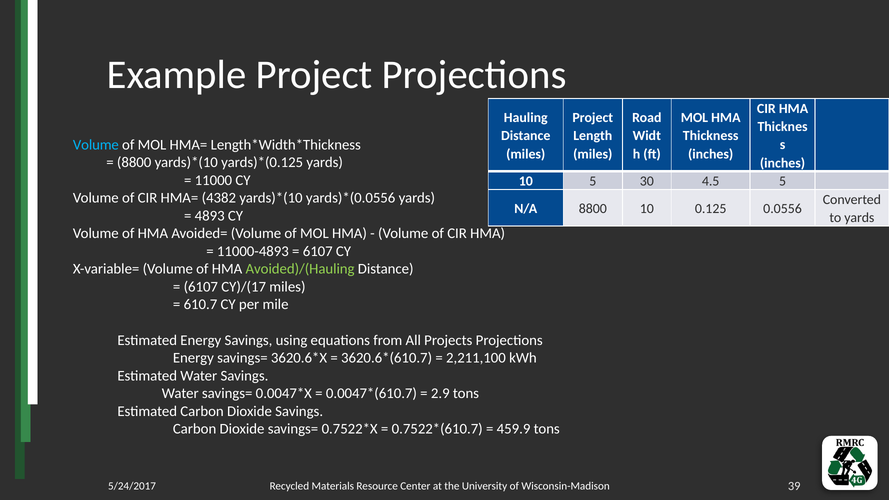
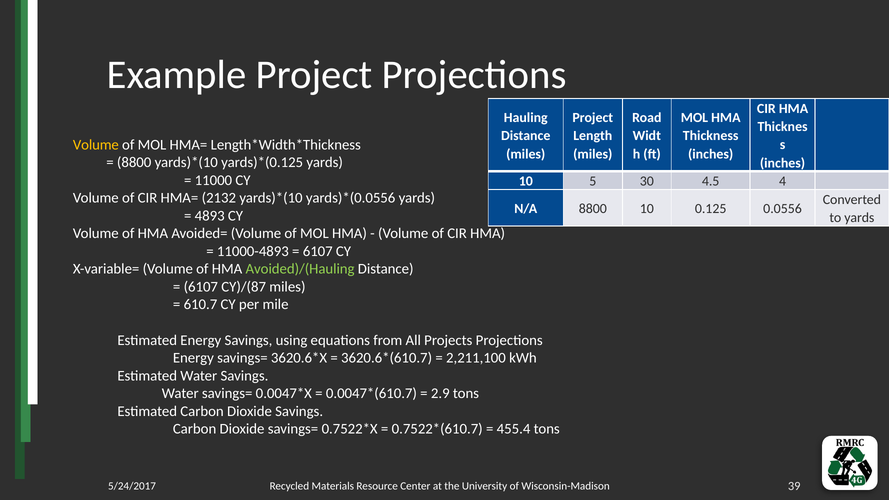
Volume at (96, 145) colour: light blue -> yellow
4.5 5: 5 -> 4
4382: 4382 -> 2132
CY)/(17: CY)/(17 -> CY)/(87
459.9: 459.9 -> 455.4
